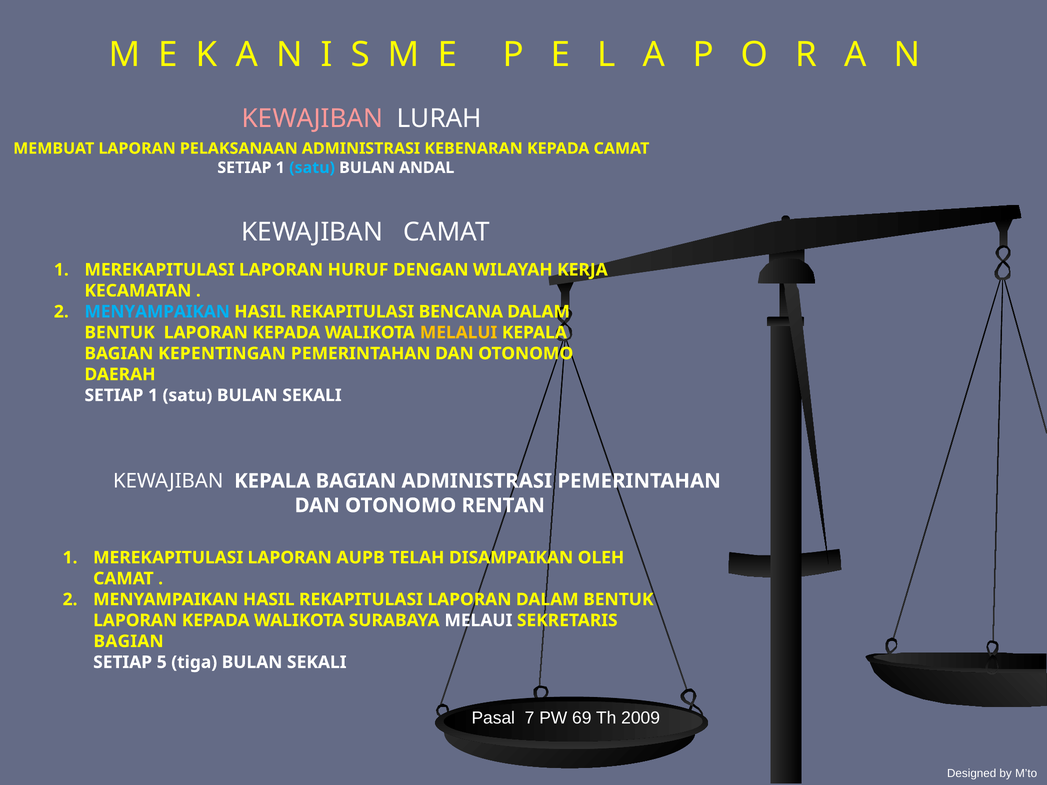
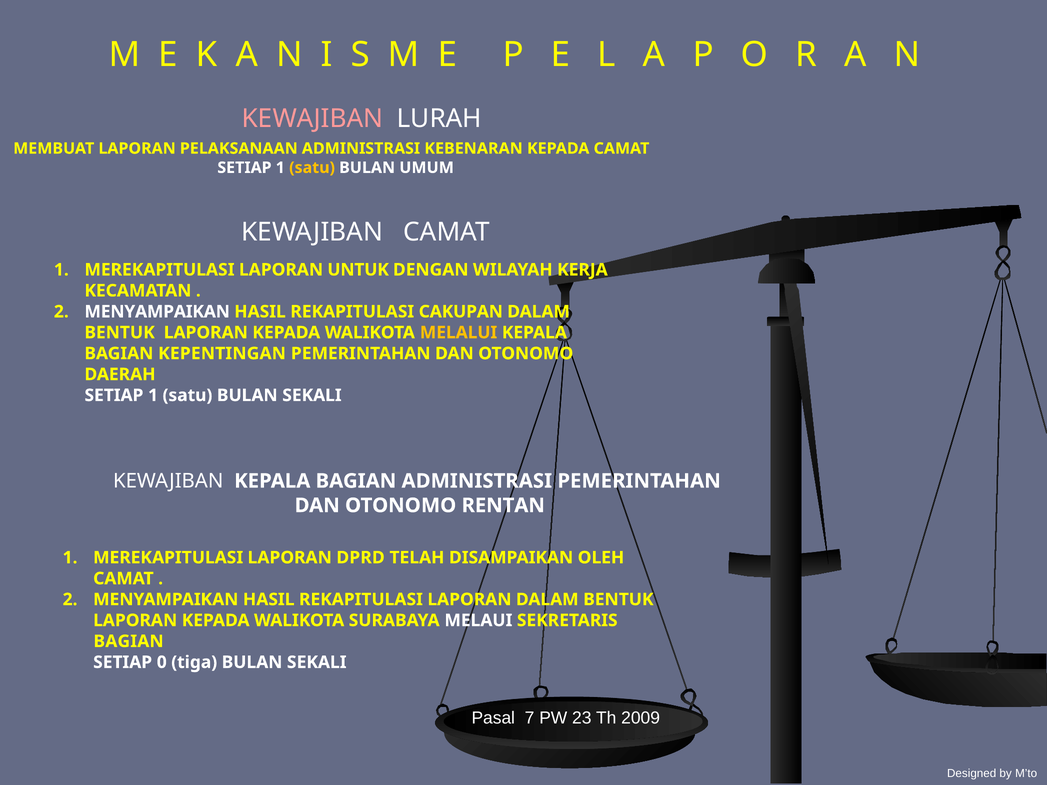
satu at (312, 168) colour: light blue -> yellow
ANDAL: ANDAL -> UMUM
HURUF: HURUF -> UNTUK
MENYAMPAIKAN at (157, 312) colour: light blue -> white
BENCANA: BENCANA -> CAKUPAN
AUPB: AUPB -> DPRD
5: 5 -> 0
69: 69 -> 23
